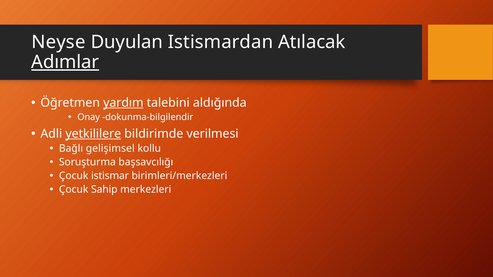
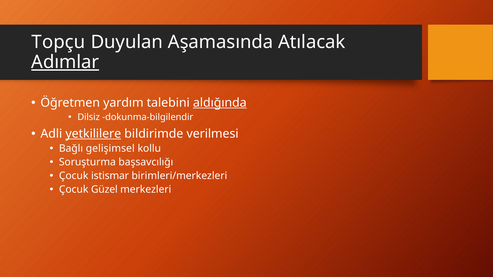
Neyse: Neyse -> Topçu
Istismardan: Istismardan -> Aşamasında
yardım underline: present -> none
aldığında underline: none -> present
Onay: Onay -> Dilsiz
Sahip: Sahip -> Güzel
